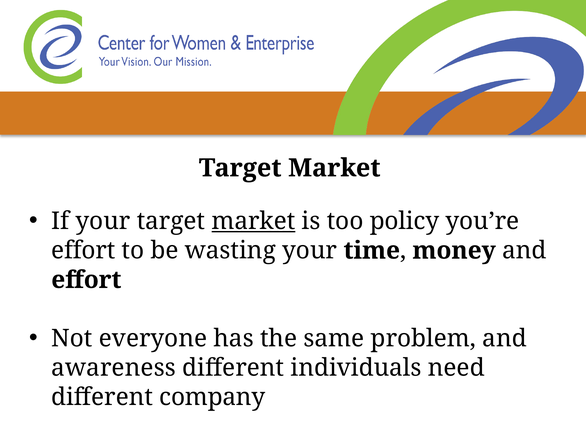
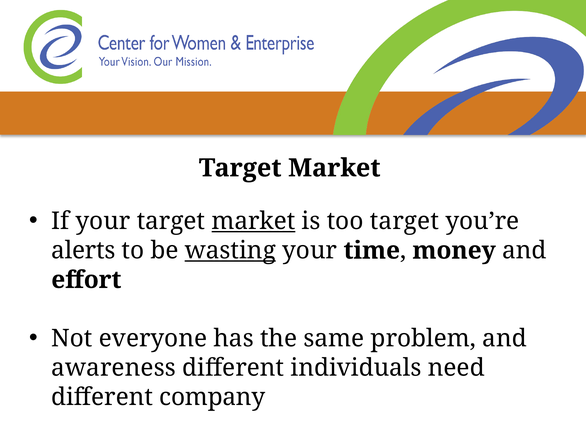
too policy: policy -> target
effort at (83, 250): effort -> alerts
wasting underline: none -> present
